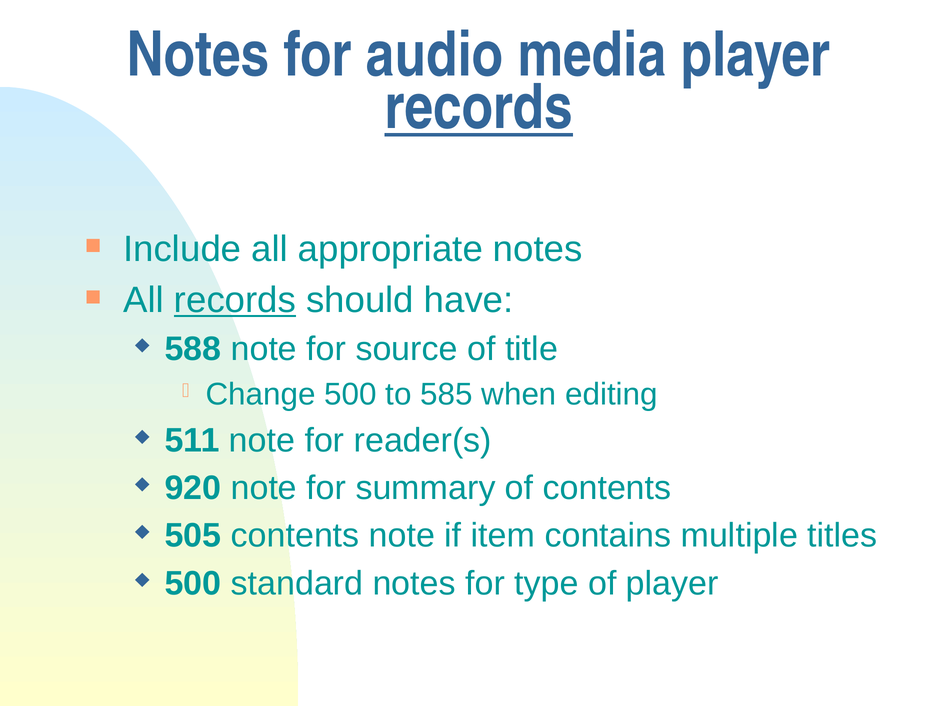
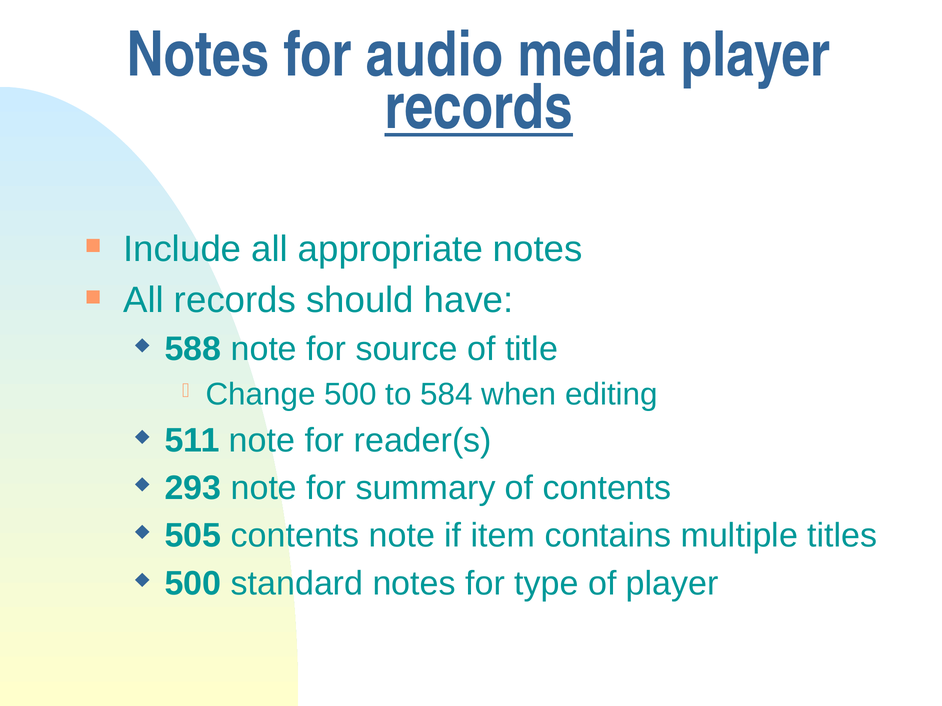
records at (235, 300) underline: present -> none
585: 585 -> 584
920: 920 -> 293
